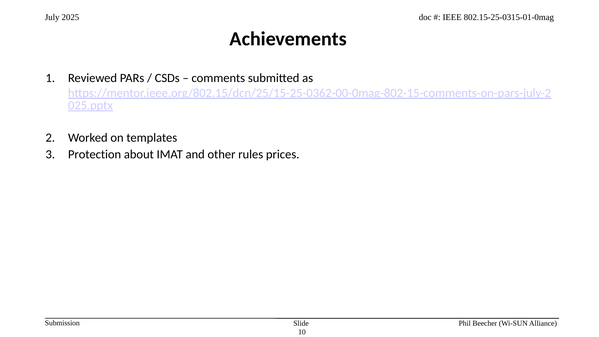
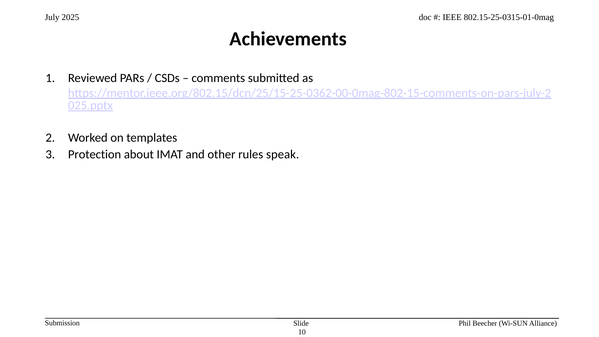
prices: prices -> speak
